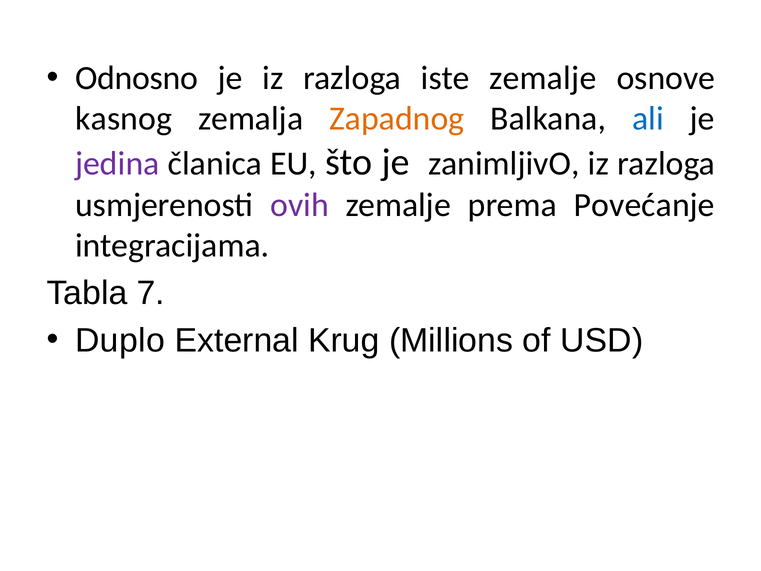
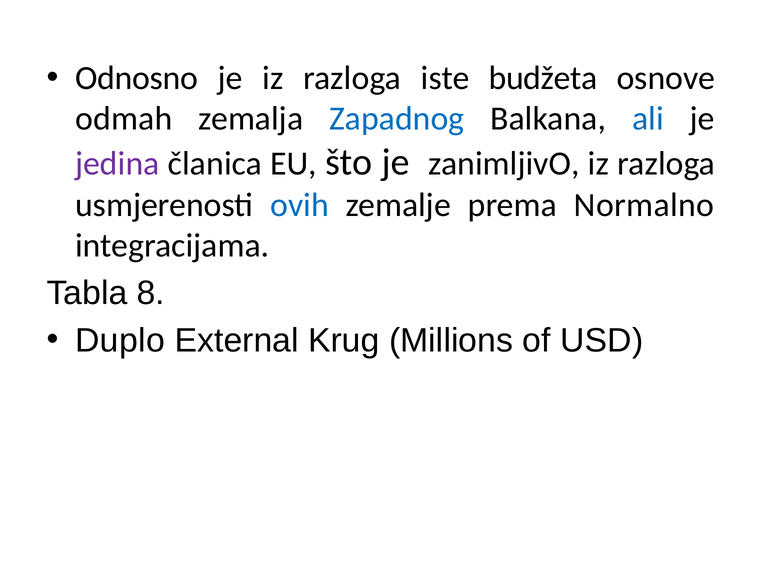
iste zemalje: zemalje -> budžeta
kasnog: kasnog -> odmah
Zapadnog colour: orange -> blue
ovih colour: purple -> blue
Povećanje: Povećanje -> Normalno
7: 7 -> 8
